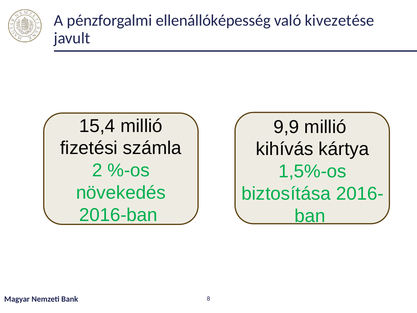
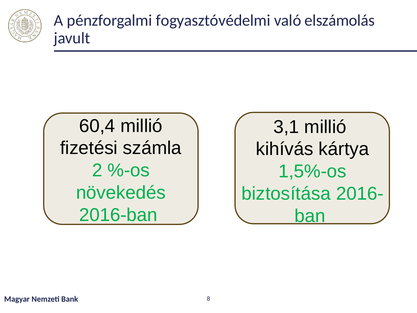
ellenállóképesség: ellenállóképesség -> fogyasztóvédelmi
kivezetése: kivezetése -> elszámolás
15,4: 15,4 -> 60,4
9,9: 9,9 -> 3,1
